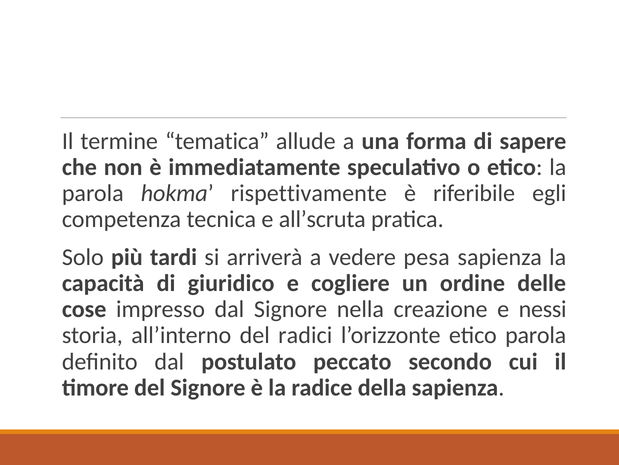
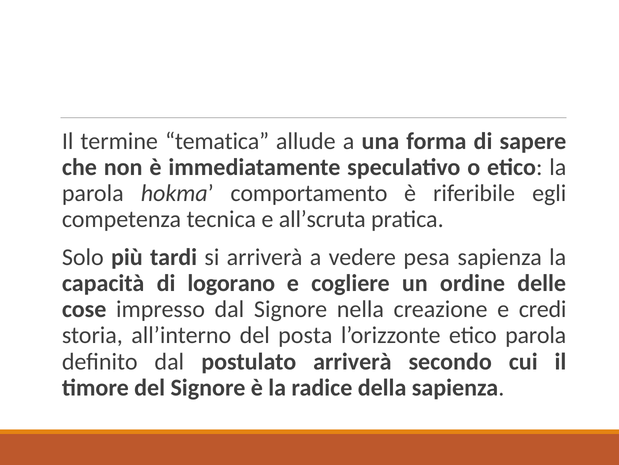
rispettivamente: rispettivamente -> comportamento
giuridico: giuridico -> logorano
nessi: nessi -> credi
radici: radici -> posta
postulato peccato: peccato -> arriverà
